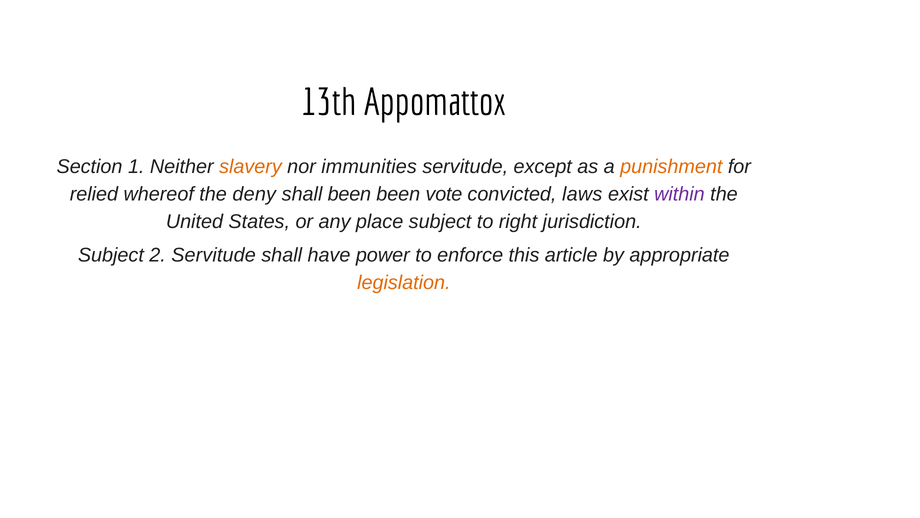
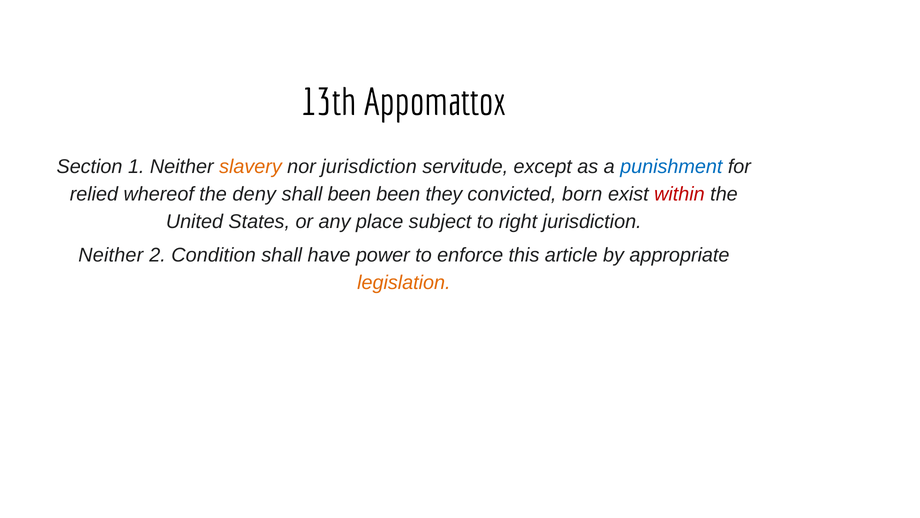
nor immunities: immunities -> jurisdiction
punishment colour: orange -> blue
vote: vote -> they
laws: laws -> born
within colour: purple -> red
Subject at (111, 255): Subject -> Neither
2 Servitude: Servitude -> Condition
